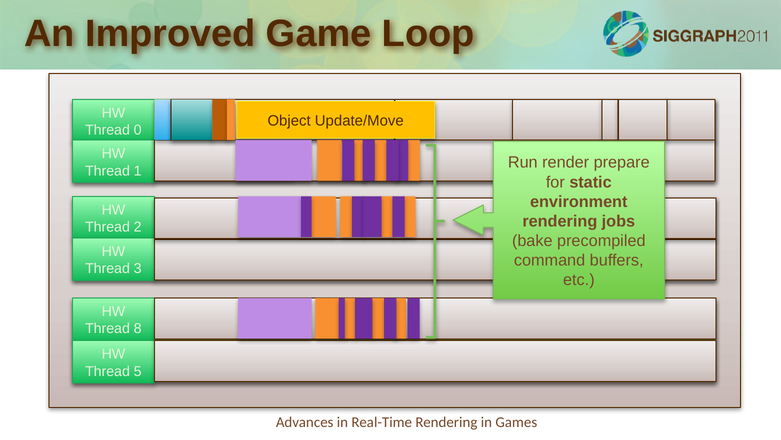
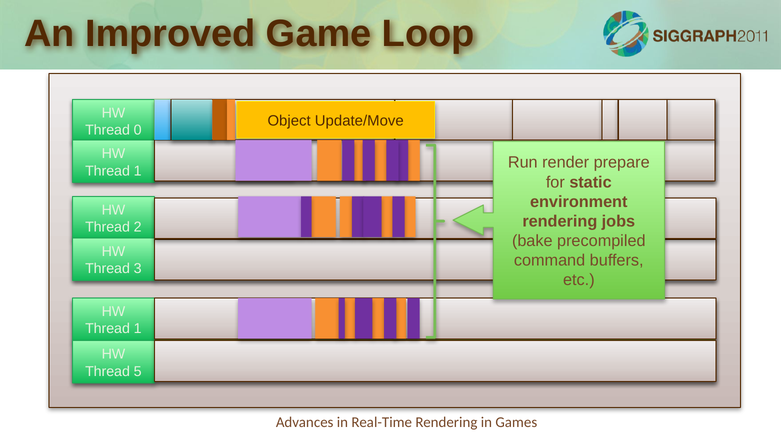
8 at (138, 328): 8 -> 1
